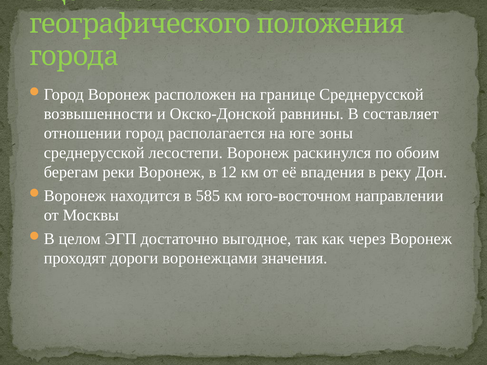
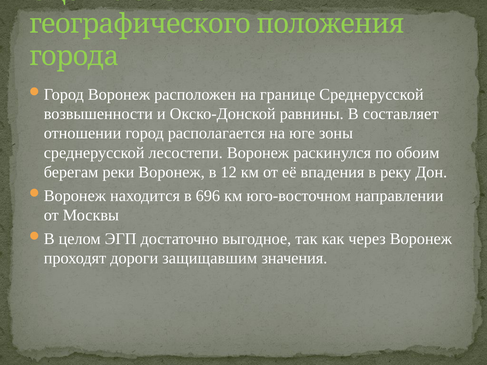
585: 585 -> 696
воронежцами: воронежцами -> защищавшим
